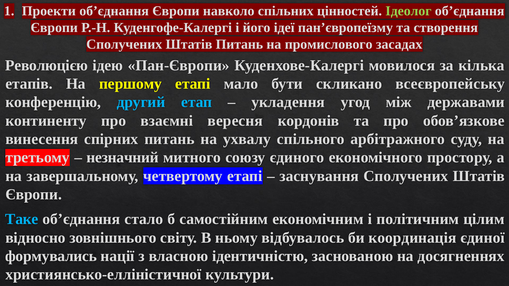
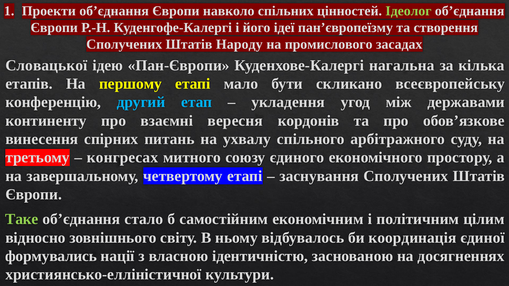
Штатів Питань: Питань -> Народу
Революцією: Революцією -> Словацької
мовилося: мовилося -> нагальна
незначний: незначний -> конгресах
Таке colour: light blue -> light green
